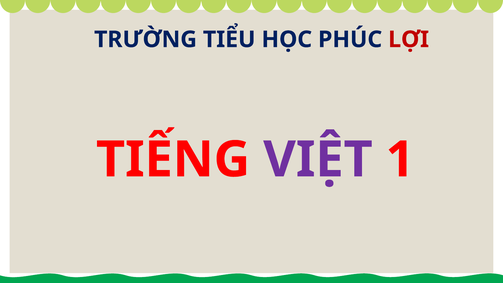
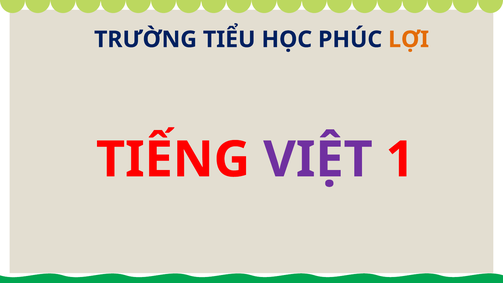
LỢI colour: red -> orange
